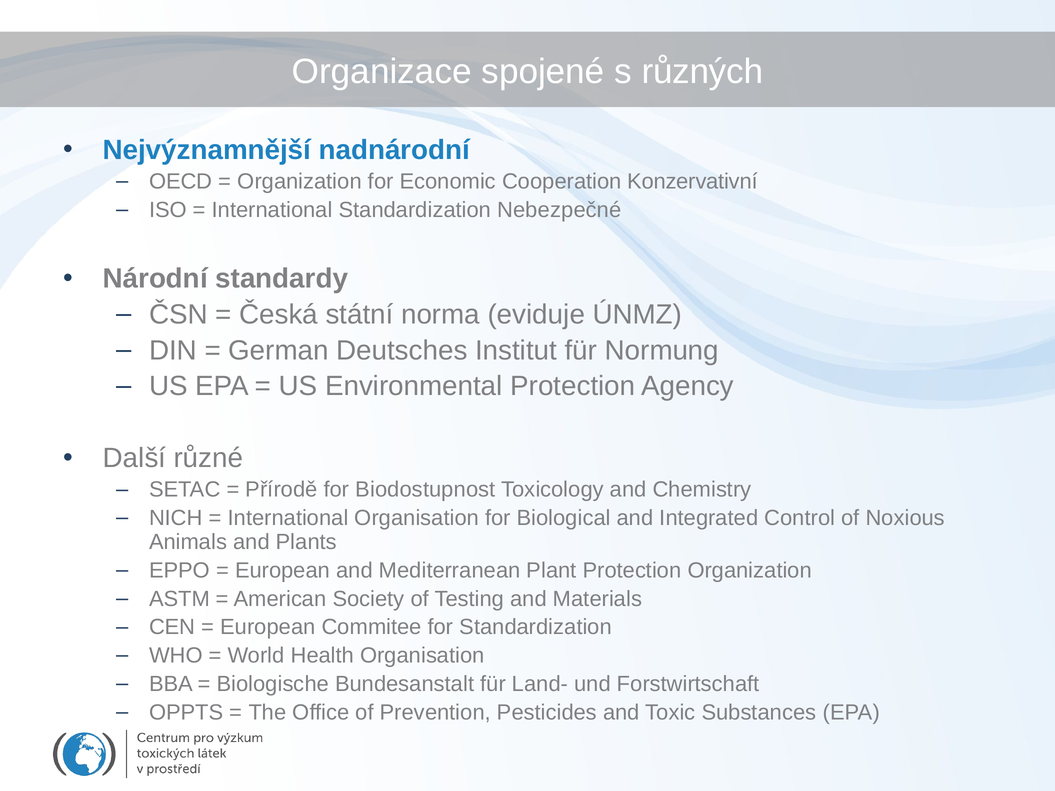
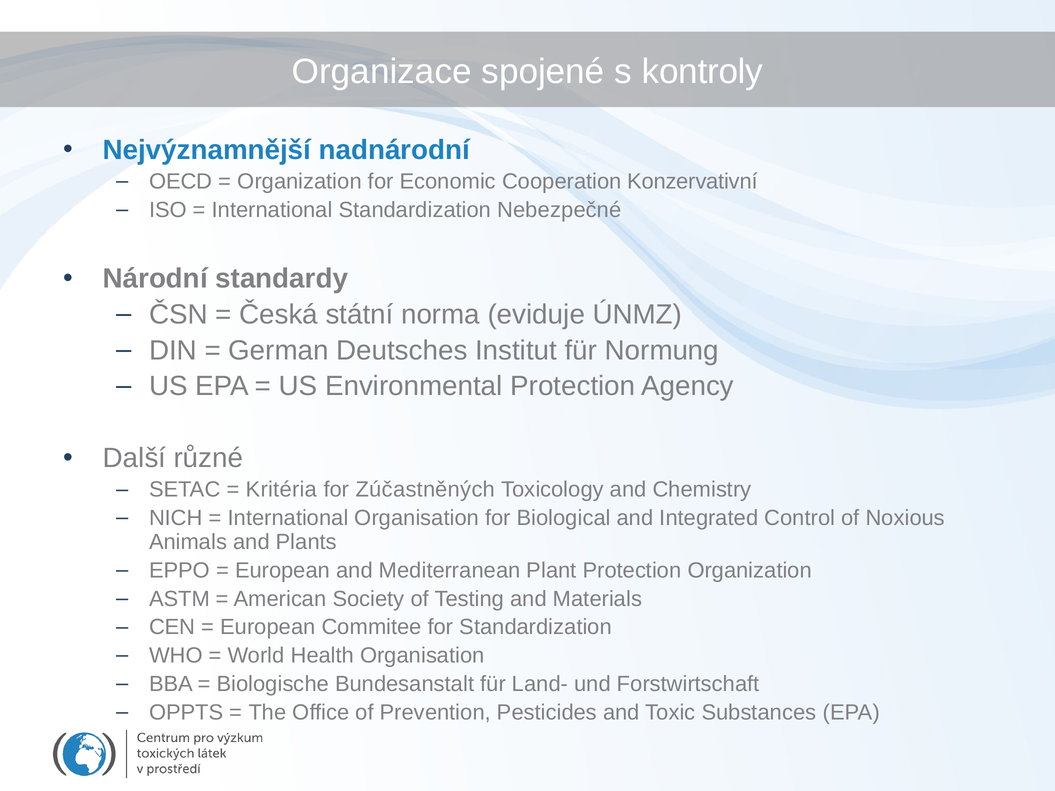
různých: různých -> kontroly
Přírodě: Přírodě -> Kritéria
Biodostupnost: Biodostupnost -> Zúčastněných
